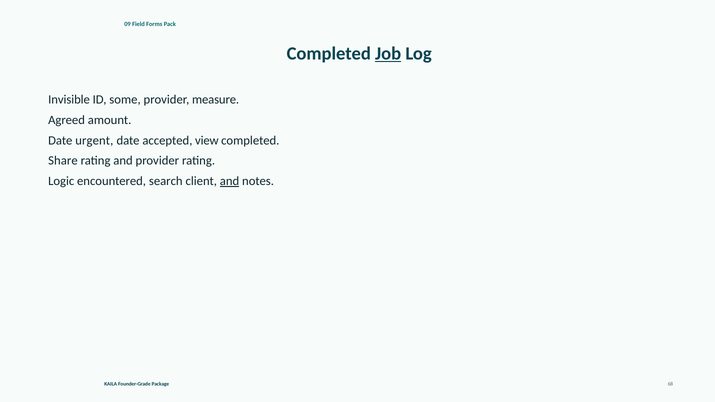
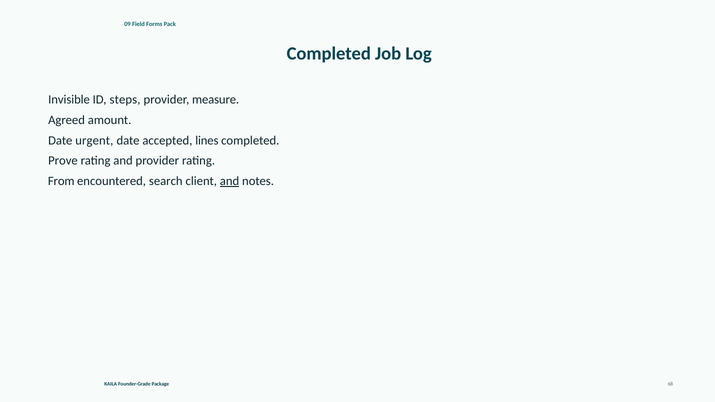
Job underline: present -> none
some: some -> steps
view: view -> lines
Share: Share -> Prove
Logic: Logic -> From
